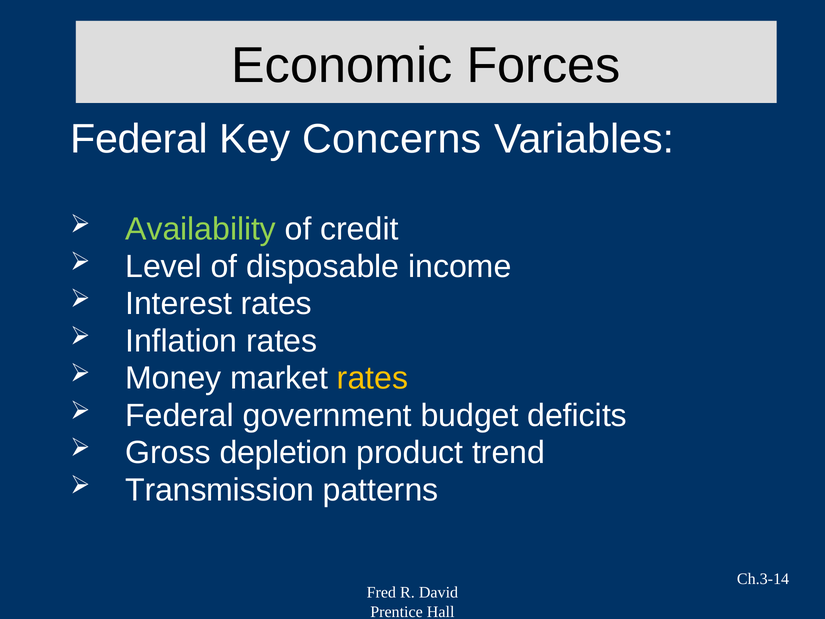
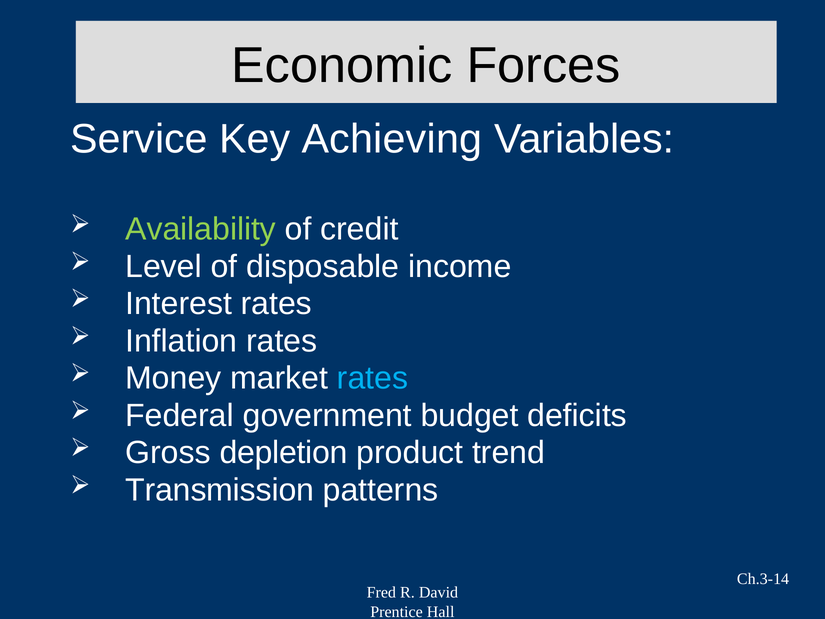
Federal at (139, 139): Federal -> Service
Concerns: Concerns -> Achieving
rates at (373, 378) colour: yellow -> light blue
